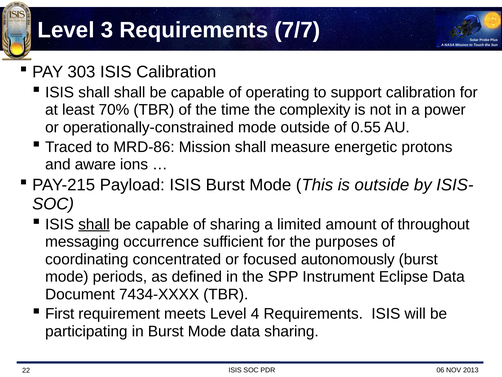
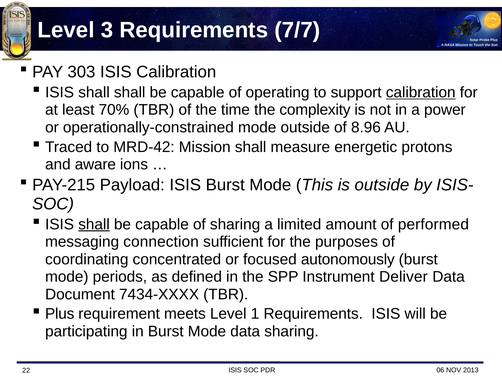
calibration at (421, 92) underline: none -> present
0.55: 0.55 -> 8.96
MRD-86: MRD-86 -> MRD-42
throughout: throughout -> performed
occurrence: occurrence -> connection
Eclipse: Eclipse -> Deliver
First at (60, 313): First -> Plus
4: 4 -> 1
